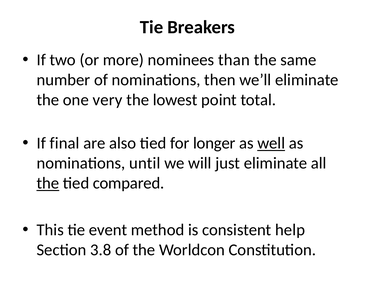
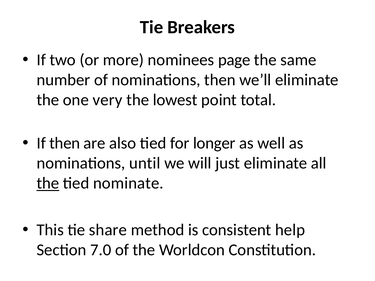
than: than -> page
If final: final -> then
well underline: present -> none
compared: compared -> nominate
event: event -> share
3.8: 3.8 -> 7.0
